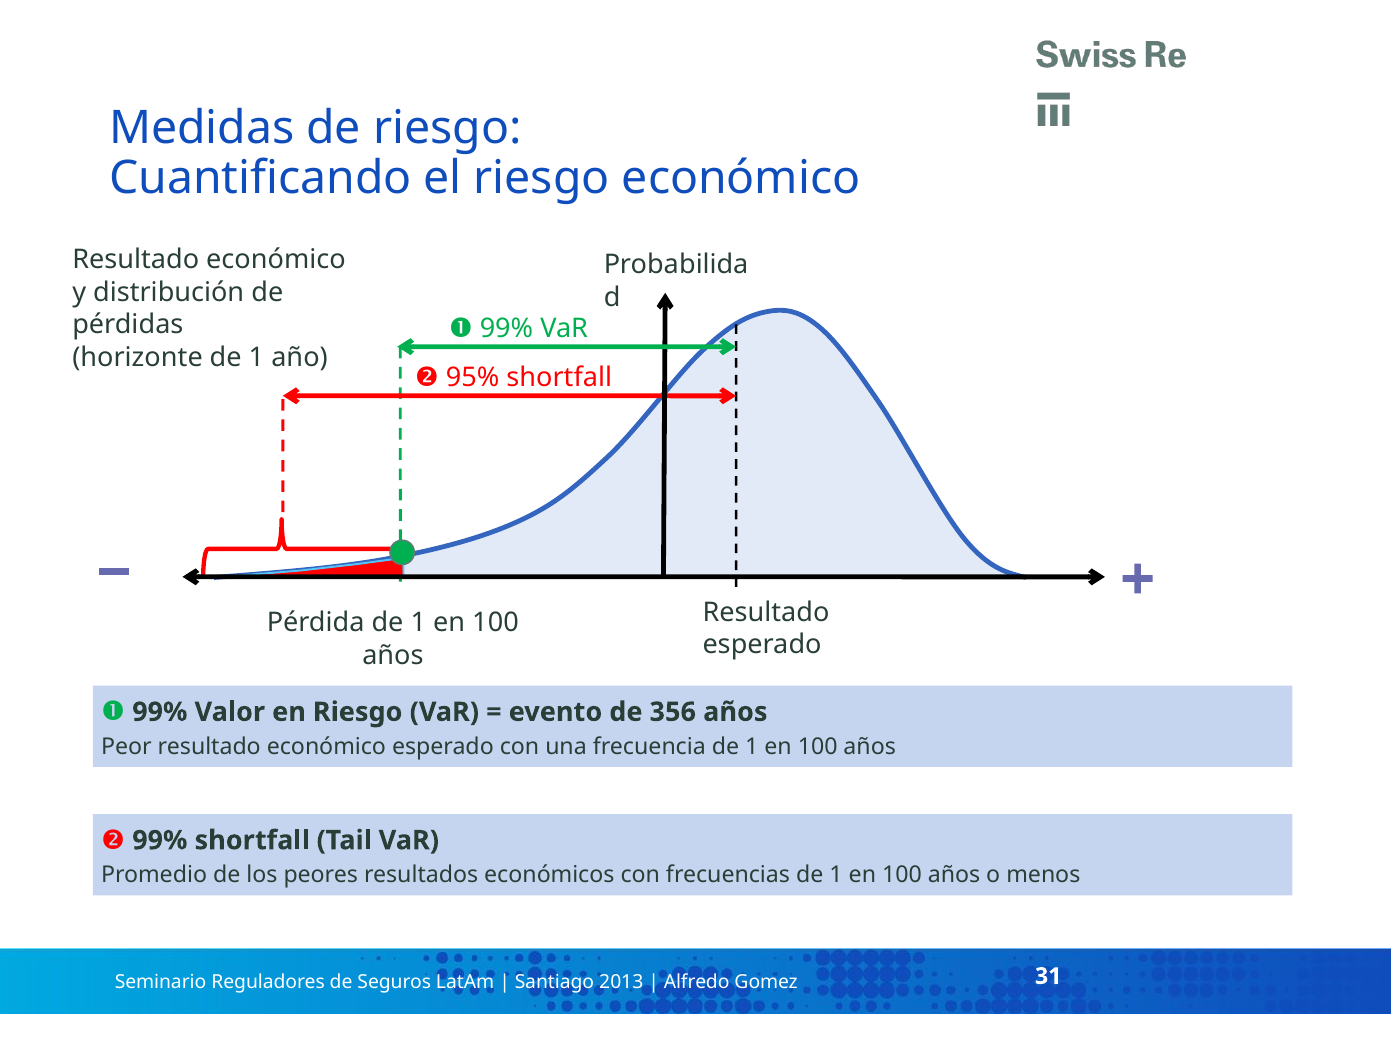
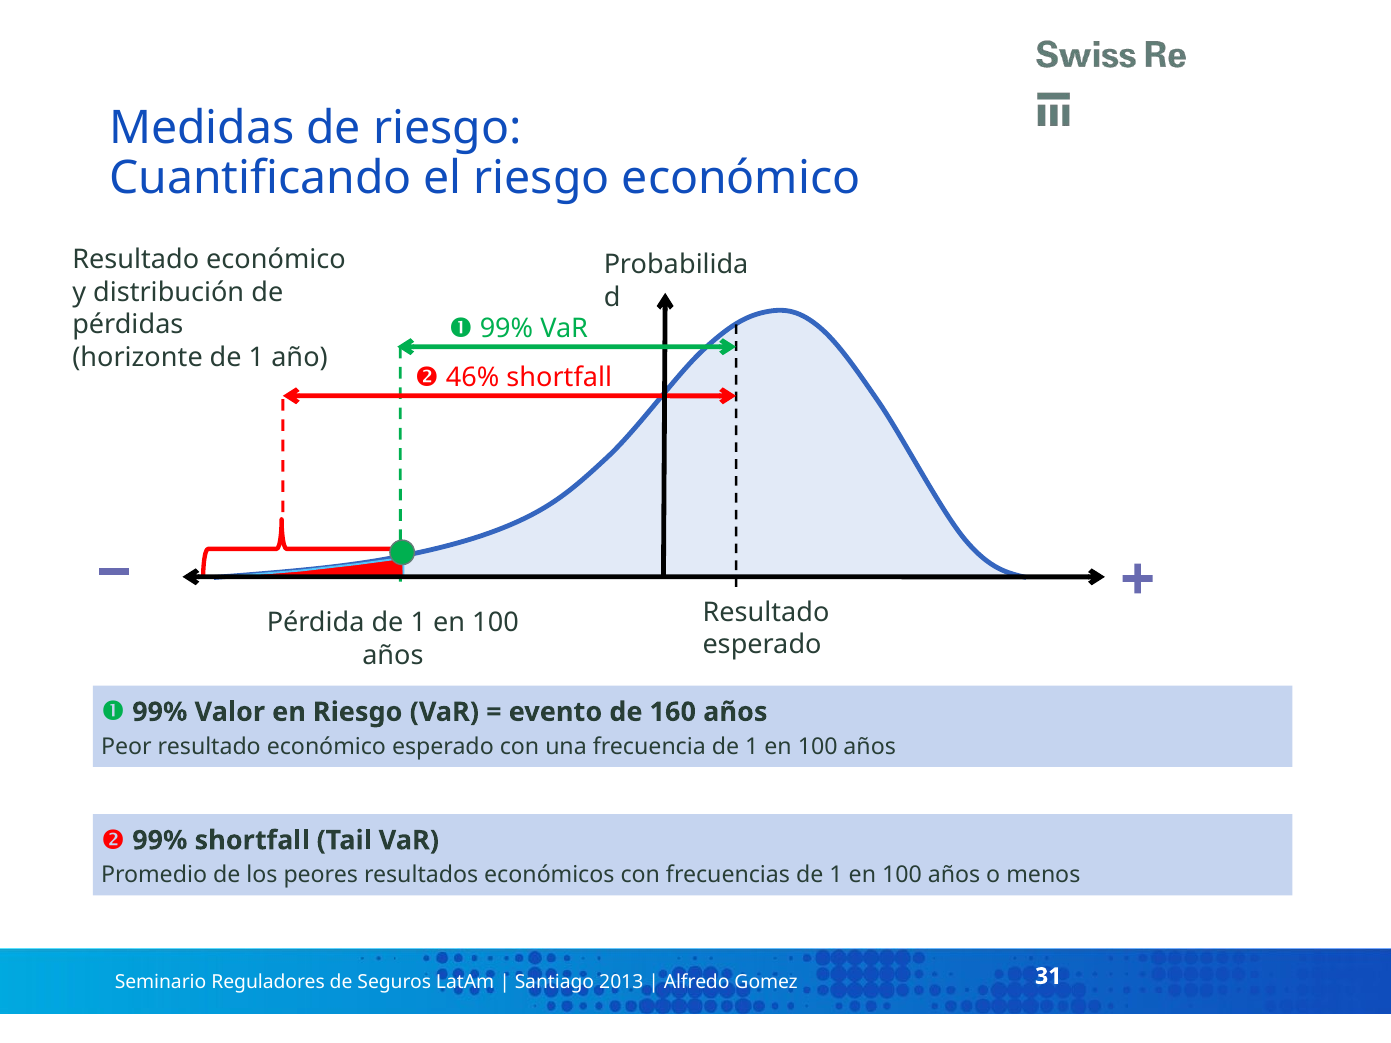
95%: 95% -> 46%
356: 356 -> 160
